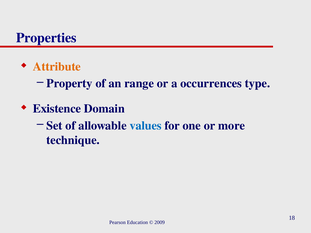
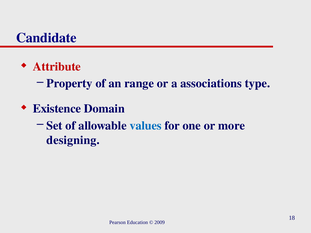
Properties: Properties -> Candidate
Attribute colour: orange -> red
occurrences: occurrences -> associations
technique: technique -> designing
